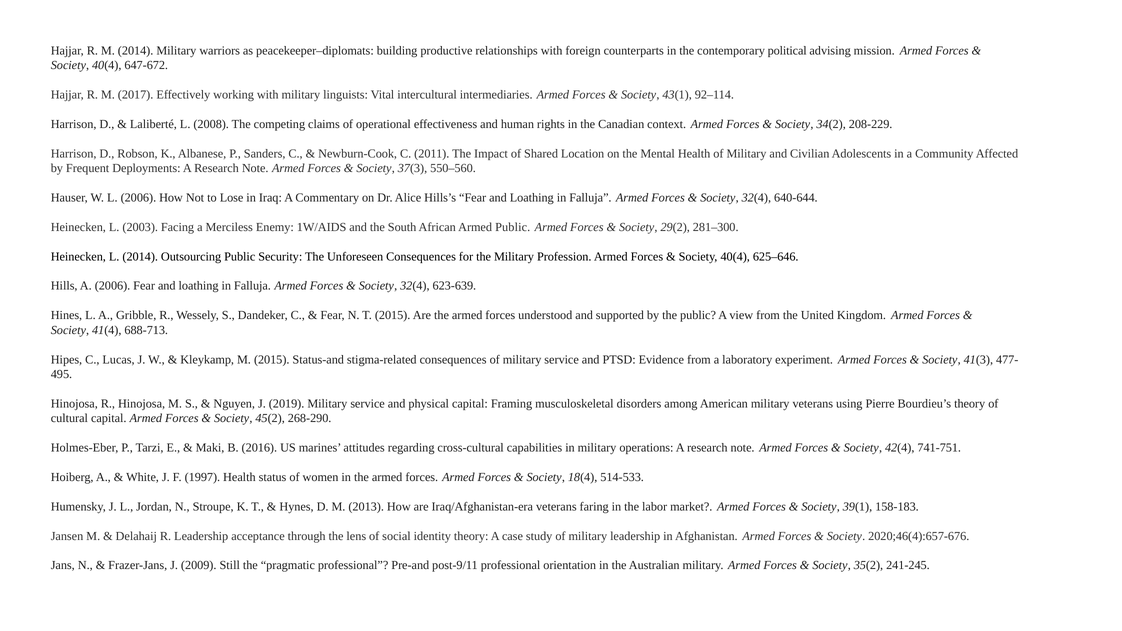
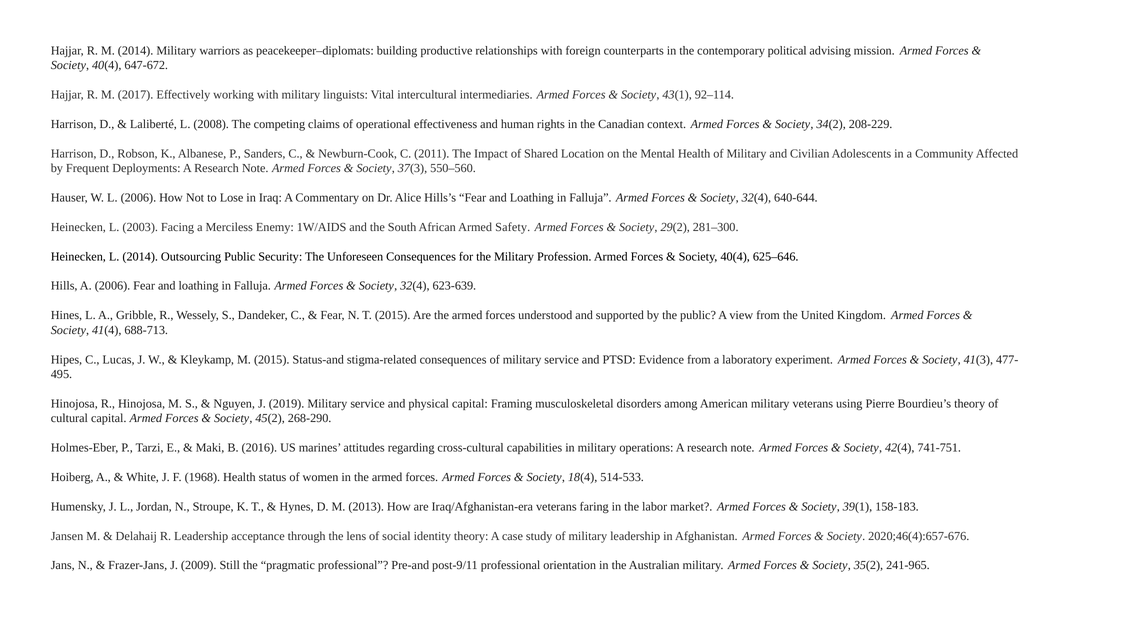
Armed Public: Public -> Safety
1997: 1997 -> 1968
241-245: 241-245 -> 241-965
